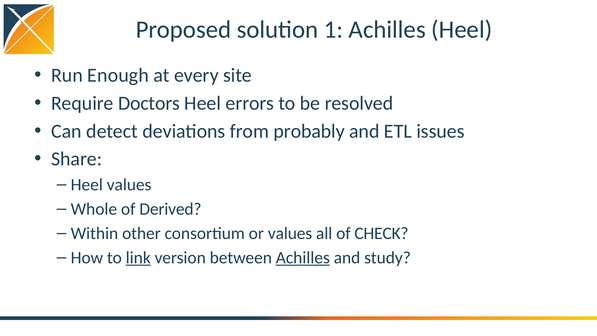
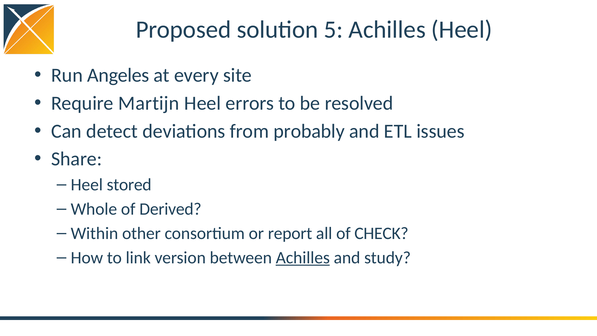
1: 1 -> 5
Enough: Enough -> Angeles
Doctors: Doctors -> Martijn
Heel values: values -> stored
or values: values -> report
link underline: present -> none
